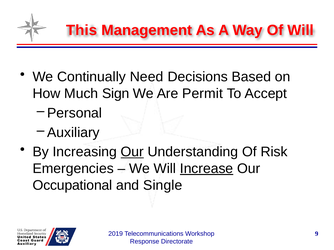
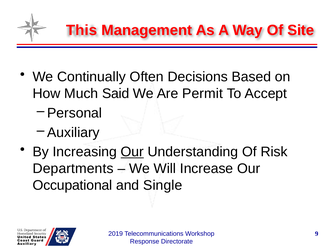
Of Will: Will -> Site
Need: Need -> Often
Sign: Sign -> Said
Emergencies: Emergencies -> Departments
Increase underline: present -> none
